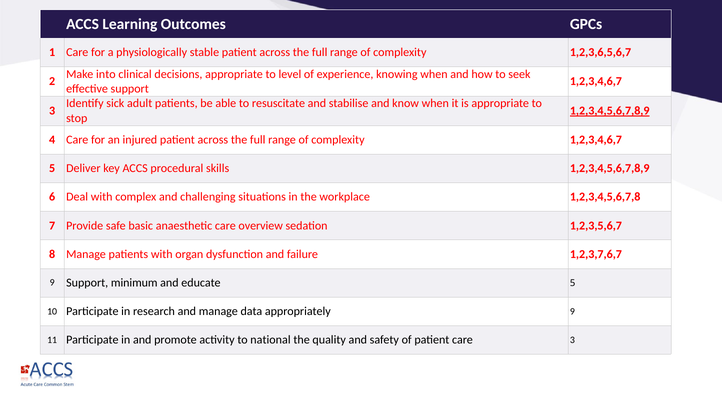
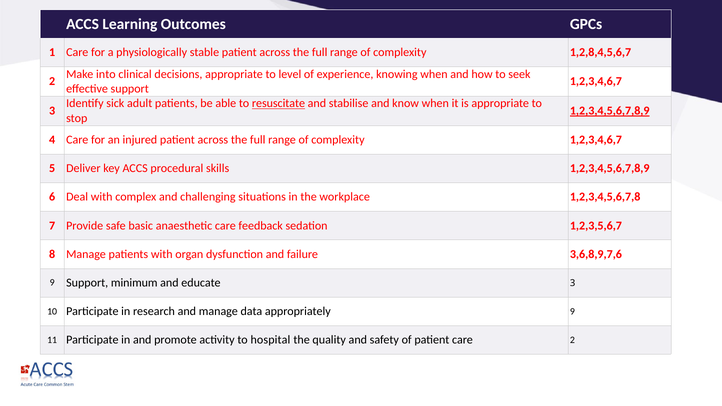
1,2,3,6,5,6,7: 1,2,3,6,5,6,7 -> 1,2,8,4,5,6,7
resuscitate underline: none -> present
overview: overview -> feedback
1,2,3,7,6,7: 1,2,3,7,6,7 -> 3,6,8,9,7,6
educate 5: 5 -> 3
national: national -> hospital
care 3: 3 -> 2
